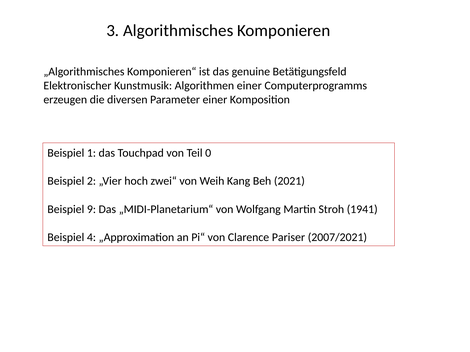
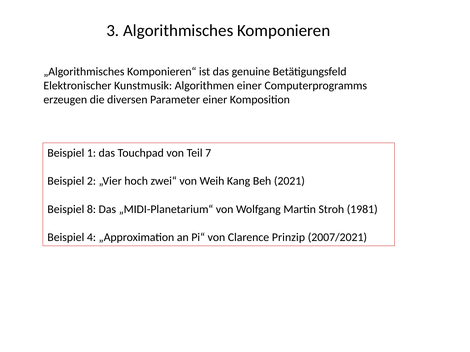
0: 0 -> 7
9: 9 -> 8
1941: 1941 -> 1981
Pariser: Pariser -> Prinzip
